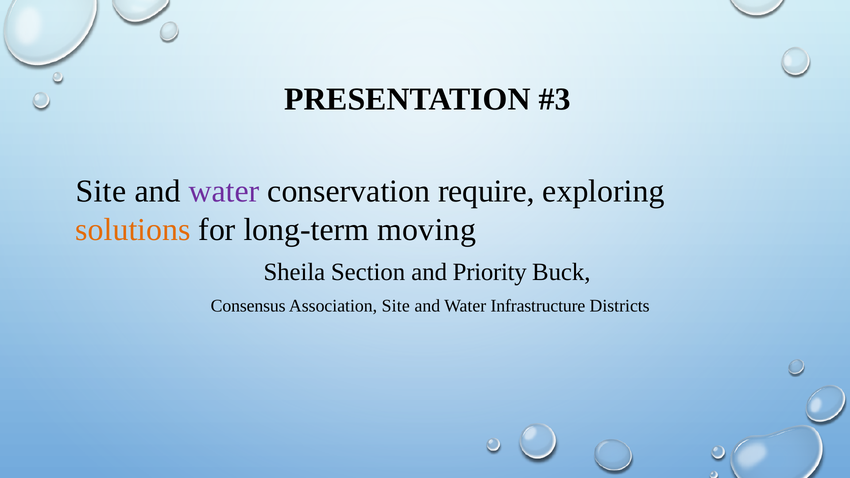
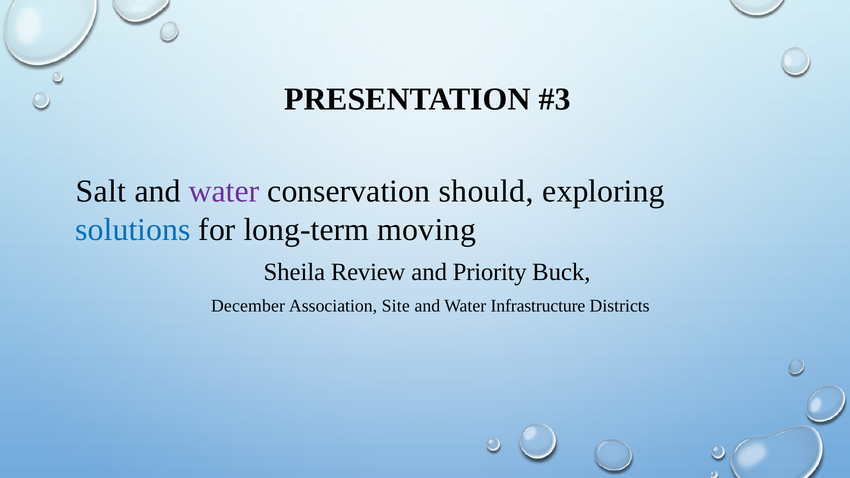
Site at (101, 191): Site -> Salt
require: require -> should
solutions colour: orange -> blue
Section: Section -> Review
Consensus: Consensus -> December
